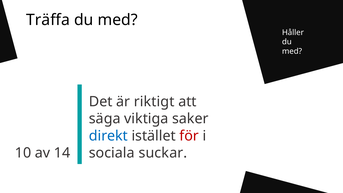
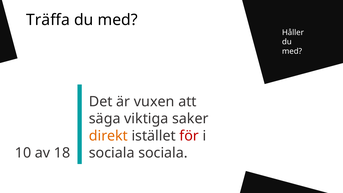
riktigt: riktigt -> vuxen
direkt colour: blue -> orange
14: 14 -> 18
sociala suckar: suckar -> sociala
